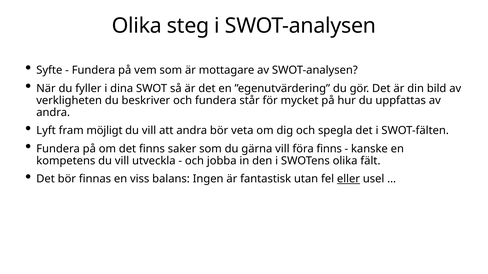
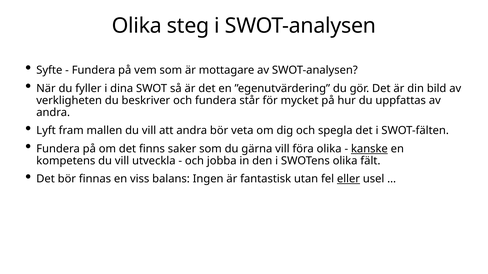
möjligt: möjligt -> mallen
föra finns: finns -> olika
kanske underline: none -> present
